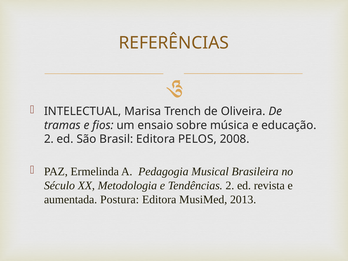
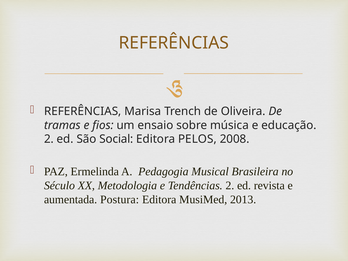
INTELECTUAL at (83, 111): INTELECTUAL -> REFERÊNCIAS
Brasil: Brasil -> Social
